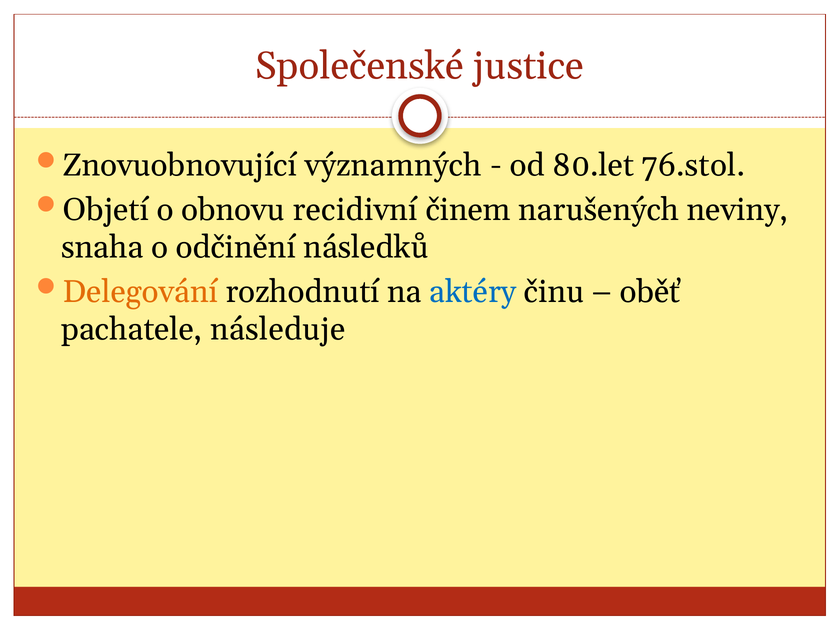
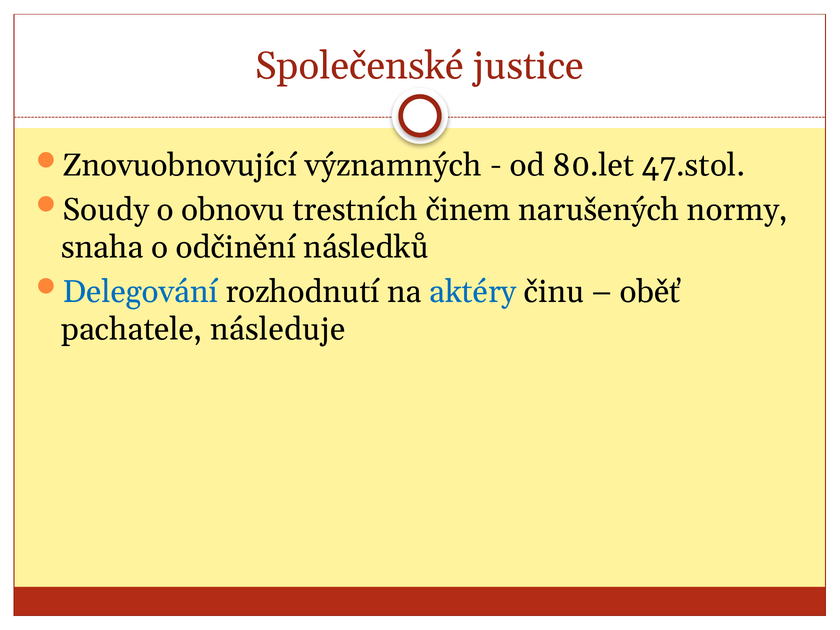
76.stol: 76.stol -> 47.stol
Objetí: Objetí -> Soudy
recidivní: recidivní -> trestních
neviny: neviny -> normy
Delegování colour: orange -> blue
